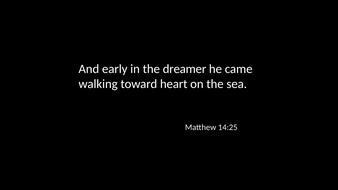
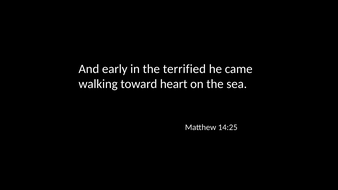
dreamer: dreamer -> terrified
